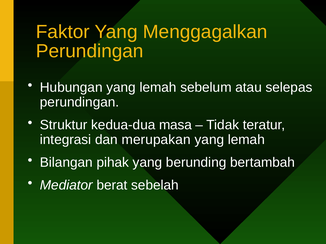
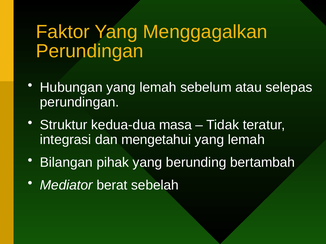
merupakan: merupakan -> mengetahui
